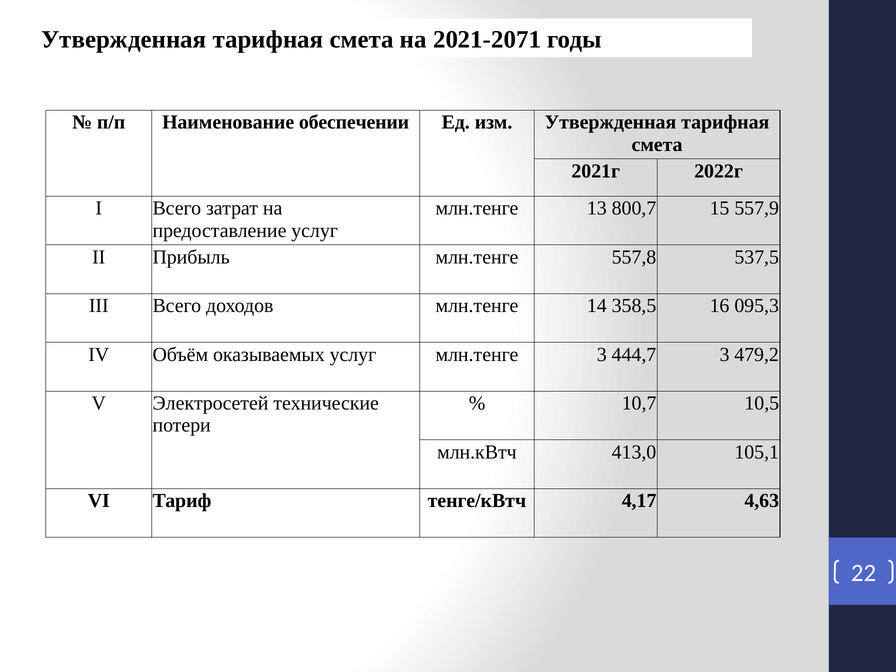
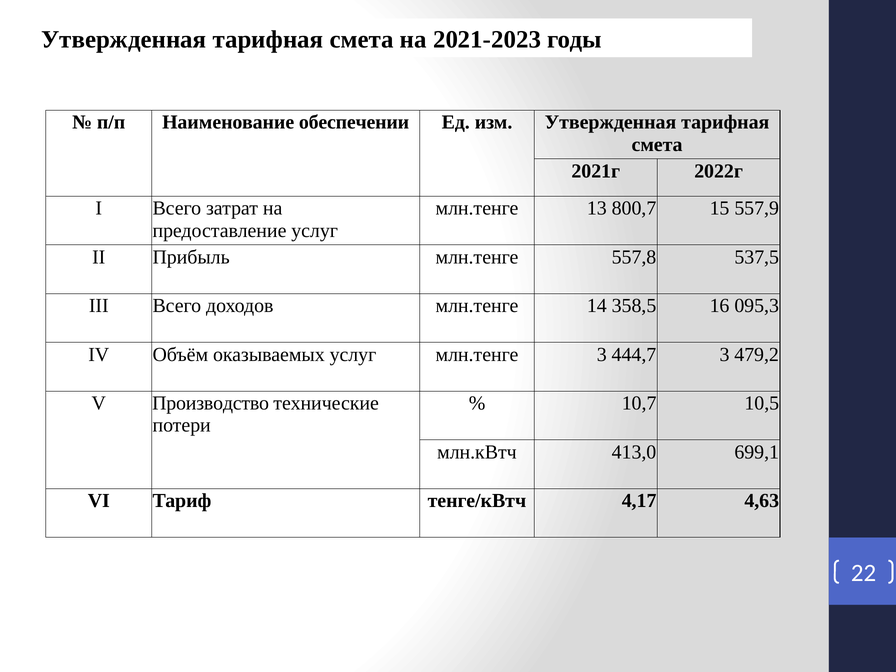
2021-2071: 2021-2071 -> 2021-2023
Электросетей: Электросетей -> Производство
105,1: 105,1 -> 699,1
